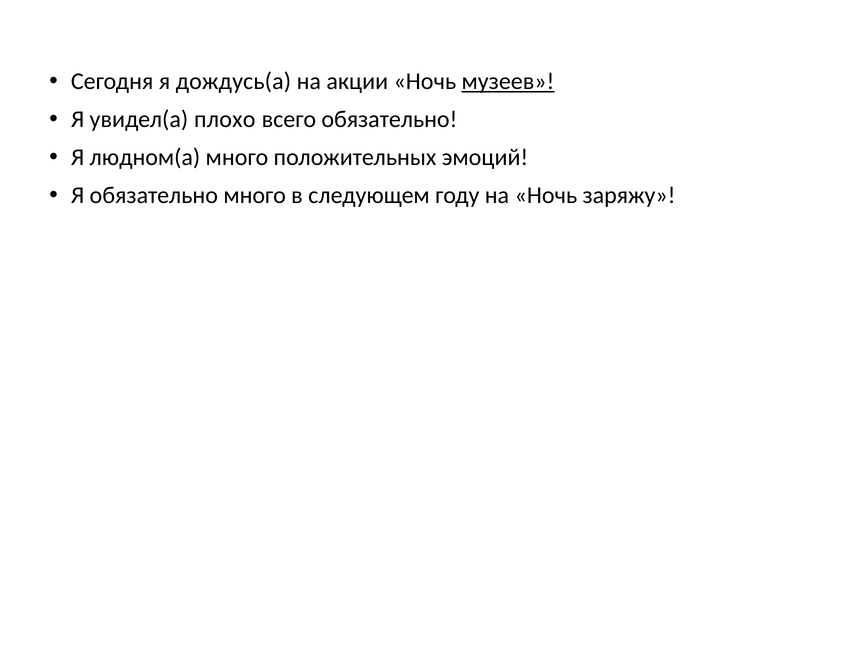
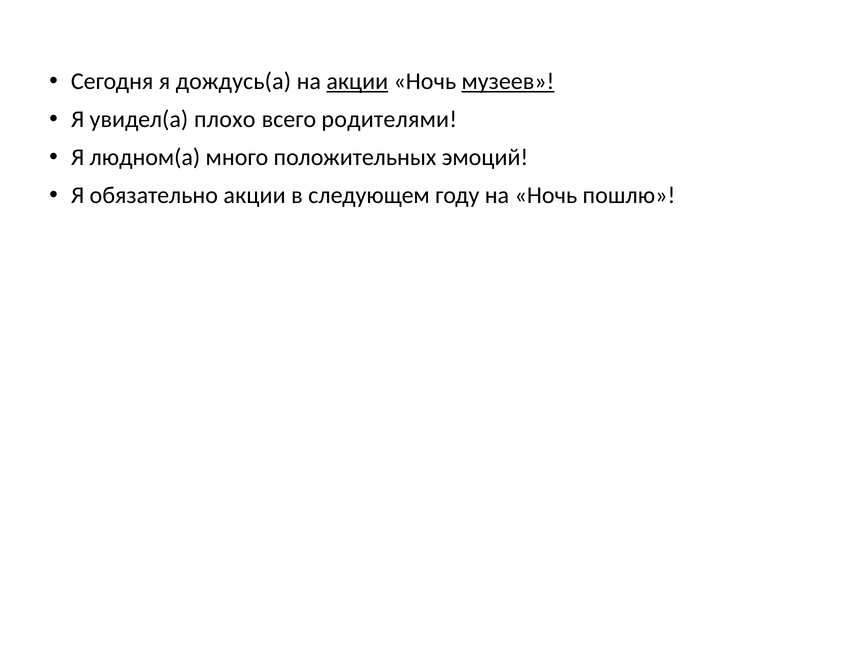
акции at (357, 81) underline: none -> present
всего обязательно: обязательно -> родителями
обязательно много: много -> акции
заряжу: заряжу -> пошлю
